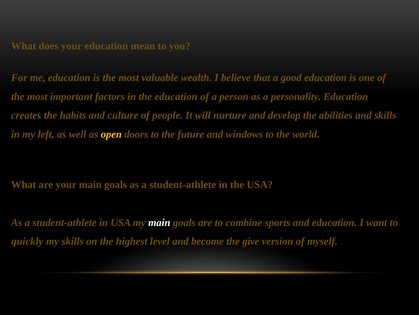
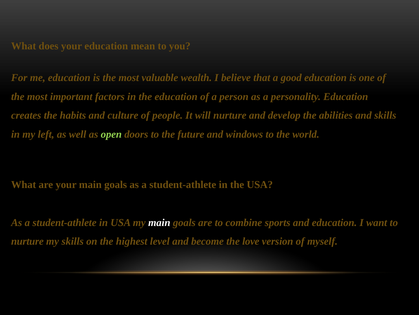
open colour: yellow -> light green
quickly at (27, 241): quickly -> nurture
give: give -> love
